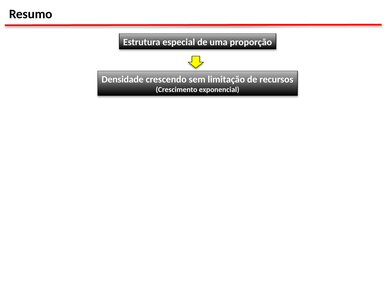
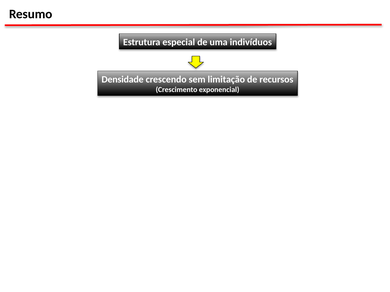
proporção: proporção -> indivíduos
